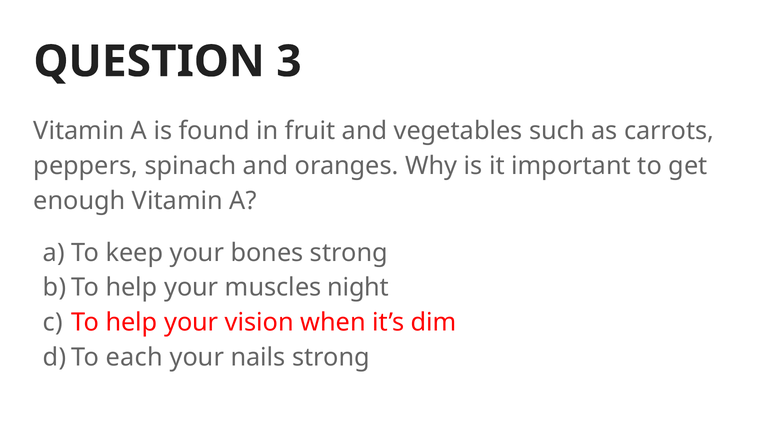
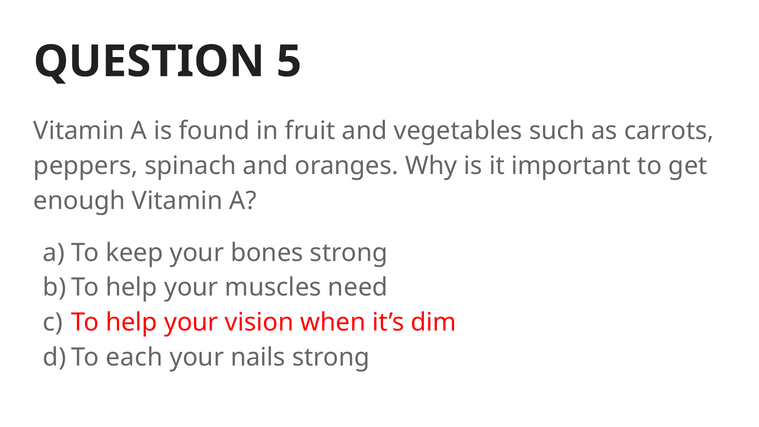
3: 3 -> 5
night: night -> need
